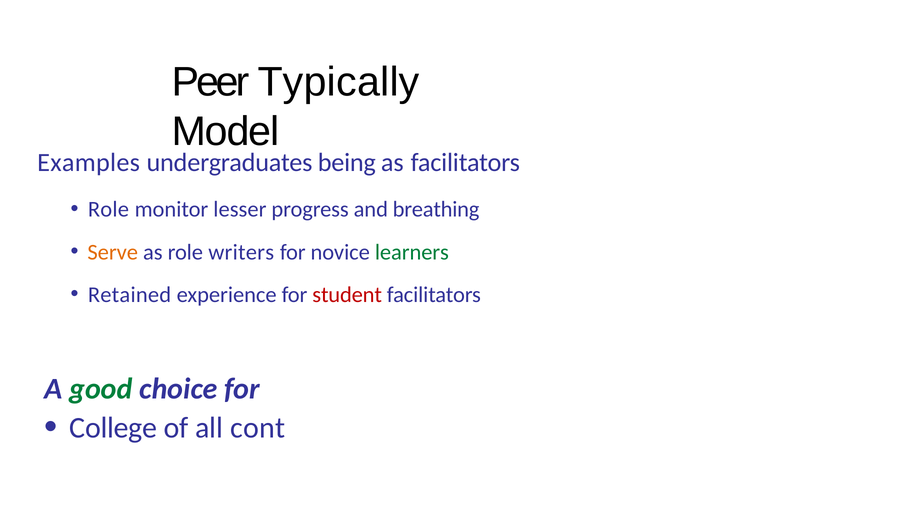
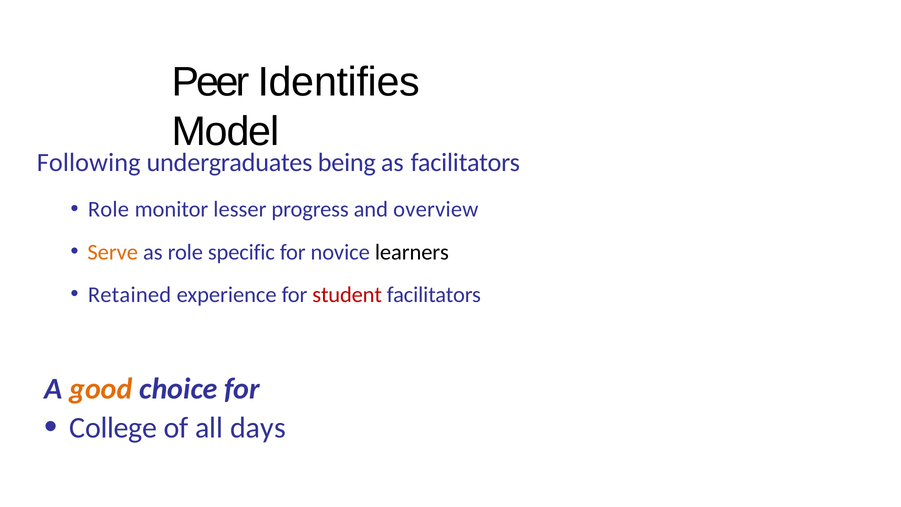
Typically: Typically -> Identifies
Examples: Examples -> Following
breathing: breathing -> overview
writers: writers -> specific
learners colour: green -> black
good colour: green -> orange
cont: cont -> days
